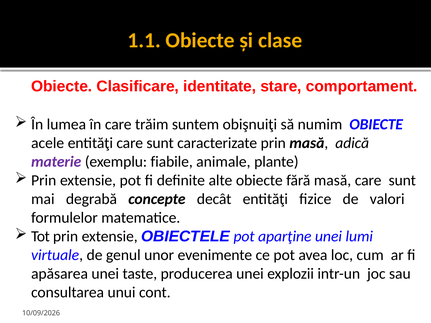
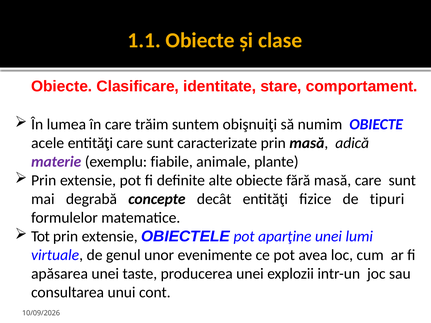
valori: valori -> tipuri
